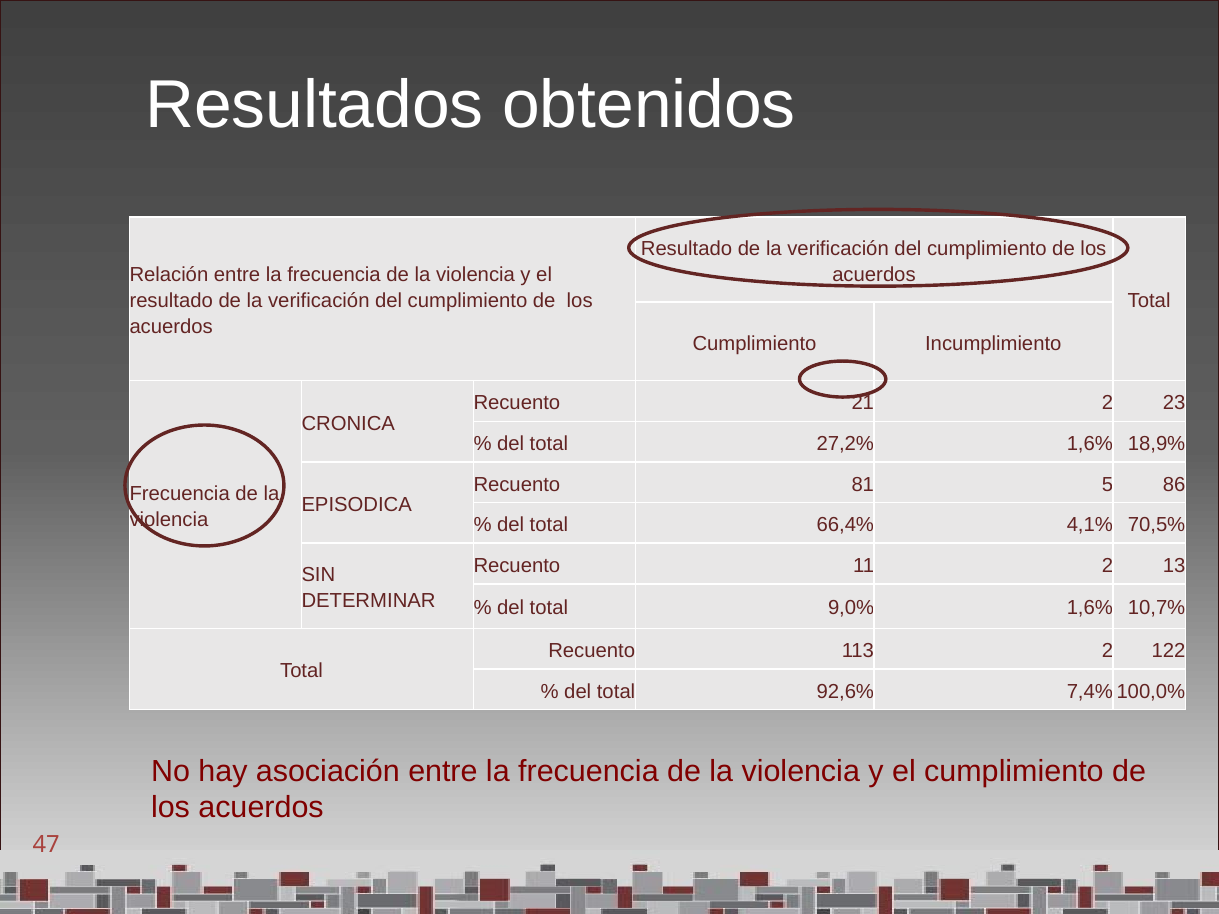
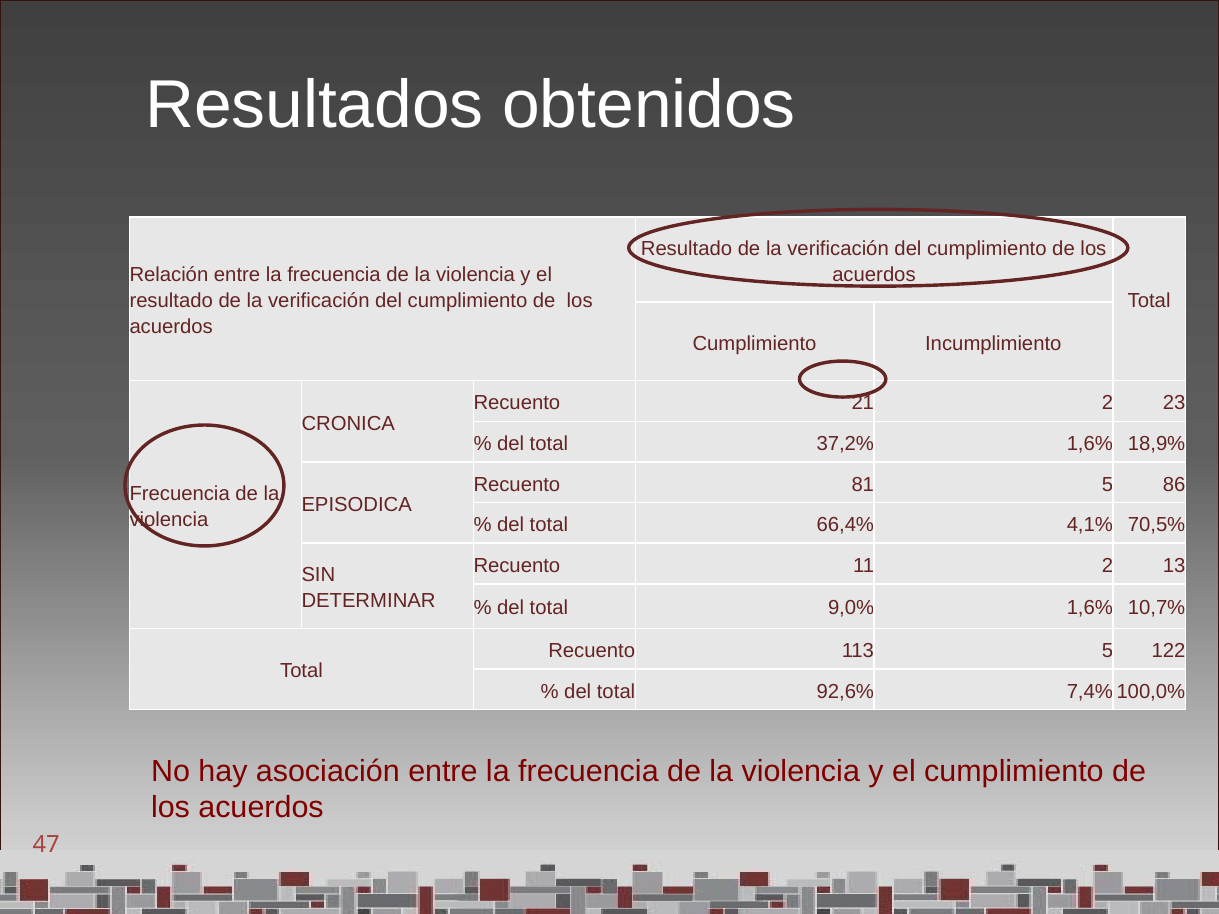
27,2%: 27,2% -> 37,2%
113 2: 2 -> 5
